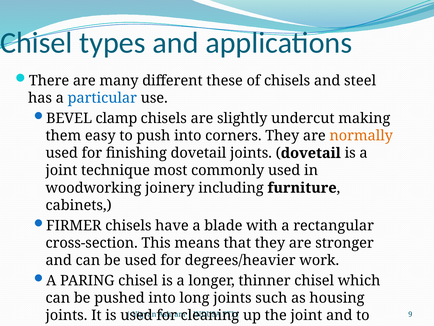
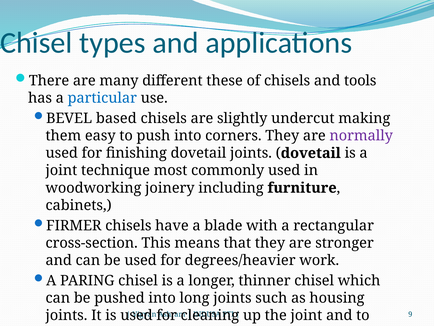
steel: steel -> tools
clamp: clamp -> based
normally colour: orange -> purple
